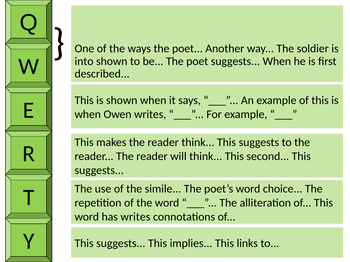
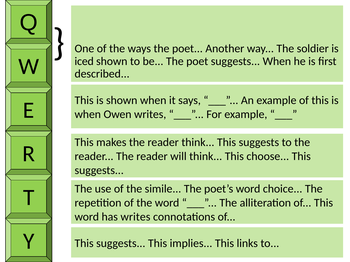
into: into -> iced
second: second -> choose
